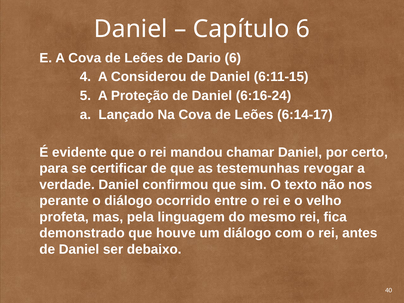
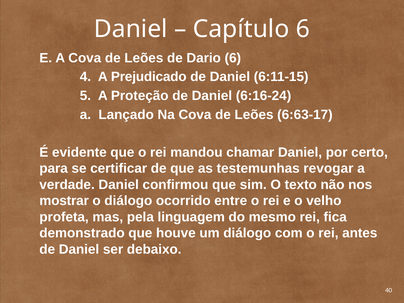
Considerou: Considerou -> Prejudicado
6:14-17: 6:14-17 -> 6:63-17
perante: perante -> mostrar
